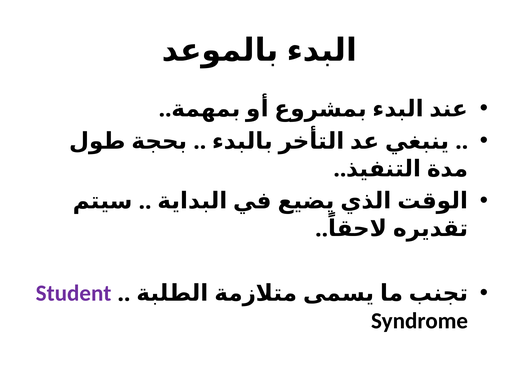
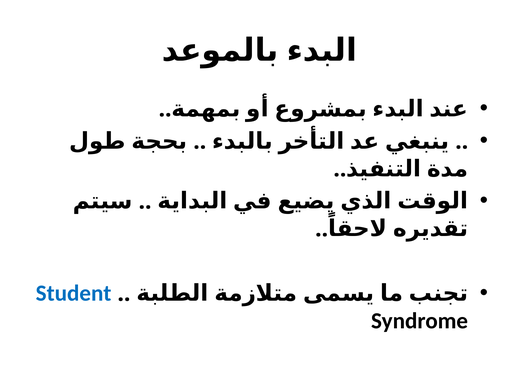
Student colour: purple -> blue
